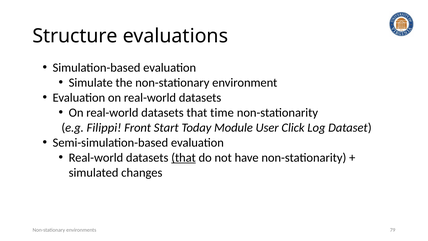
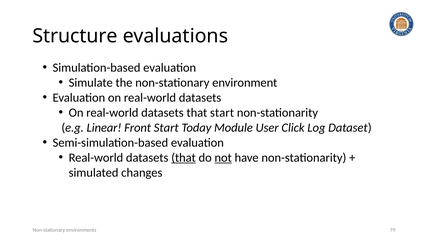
that time: time -> start
Filippi: Filippi -> Linear
not underline: none -> present
